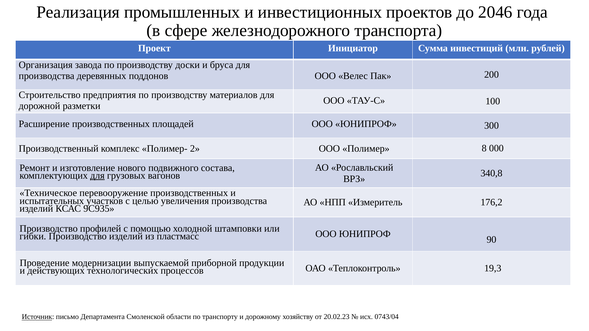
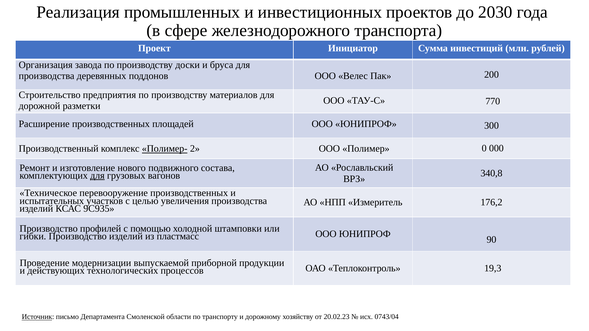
2046: 2046 -> 2030
100: 100 -> 770
Полимер- underline: none -> present
8: 8 -> 0
